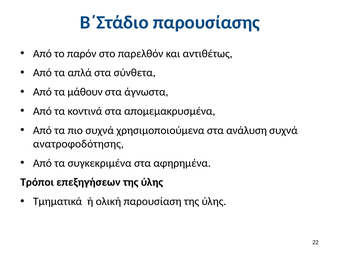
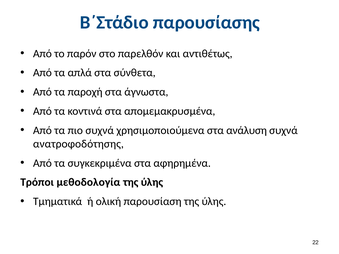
μάθουν: μάθουν -> παροχή
επεξηγήσεων: επεξηγήσεων -> μεθοδολογία
